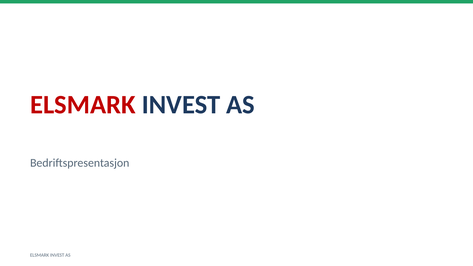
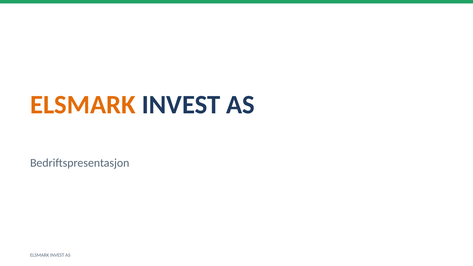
ELSMARK at (83, 105) colour: red -> orange
